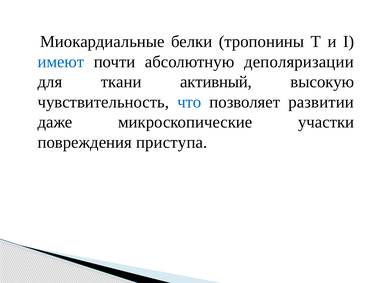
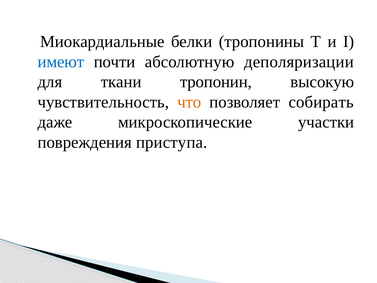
активный: активный -> тропонин
что colour: blue -> orange
развитии: развитии -> собирать
